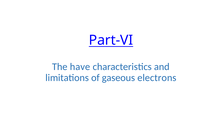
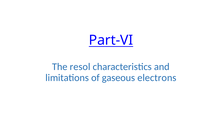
have: have -> resol
